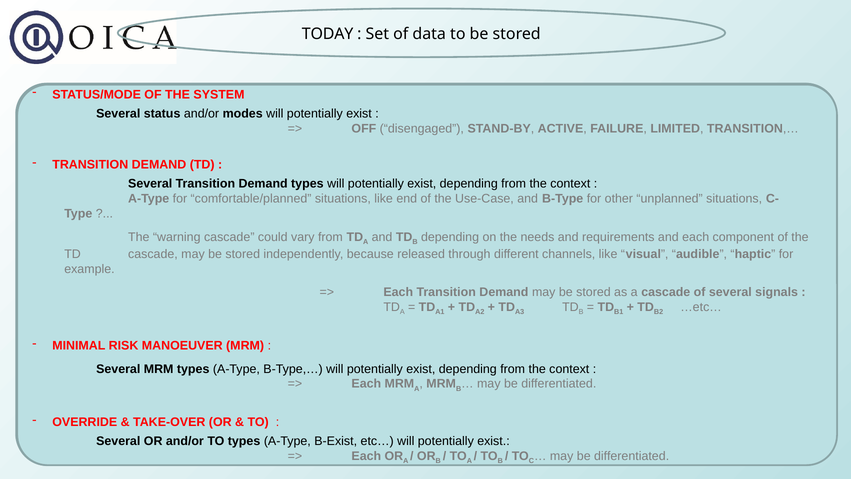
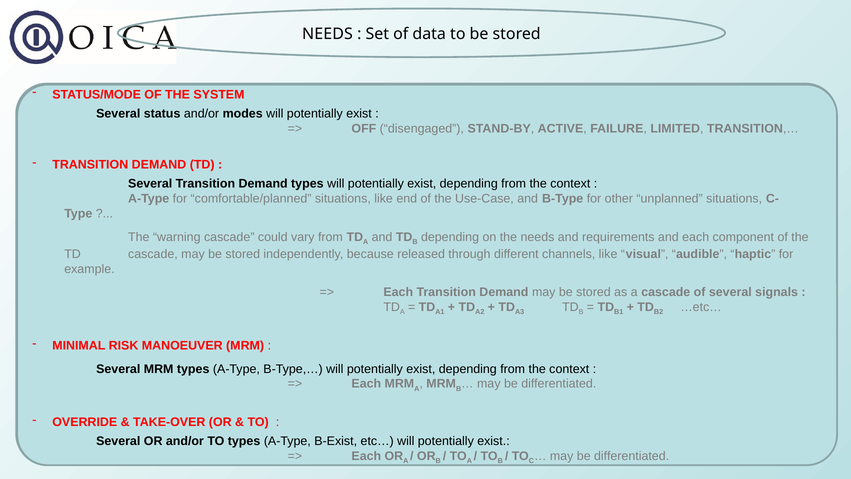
TODAY at (328, 34): TODAY -> NEEDS
